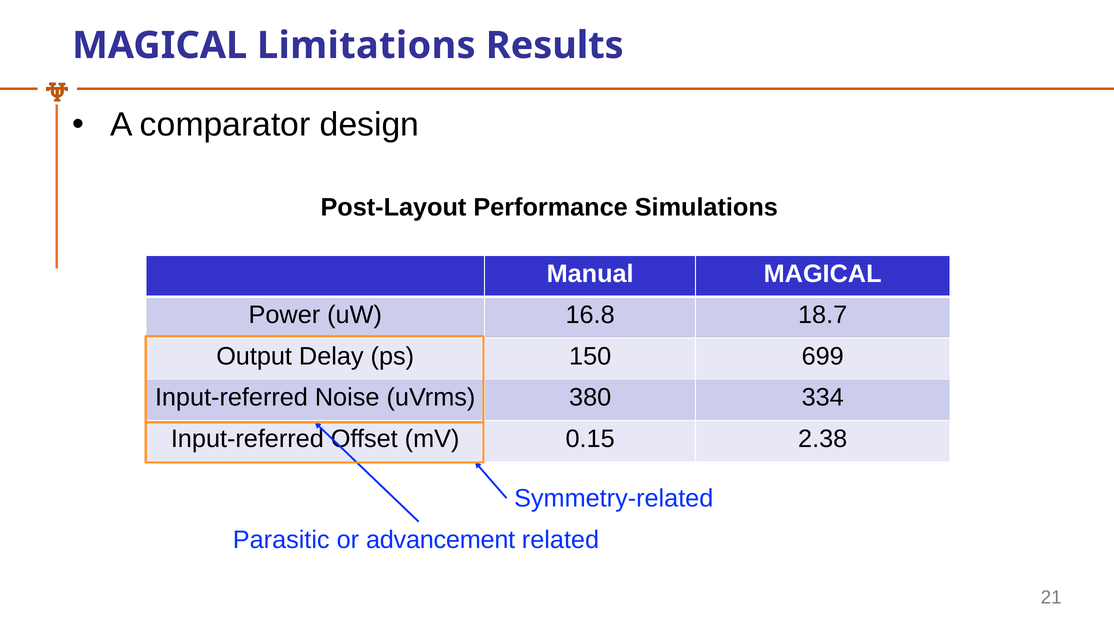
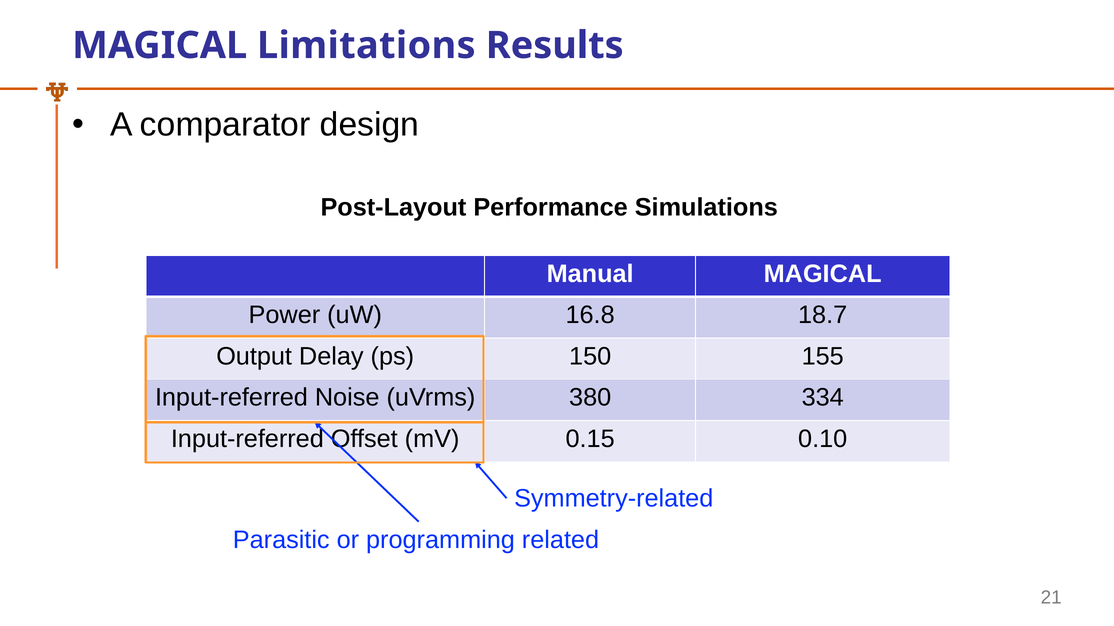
699: 699 -> 155
2.38: 2.38 -> 0.10
advancement: advancement -> programming
